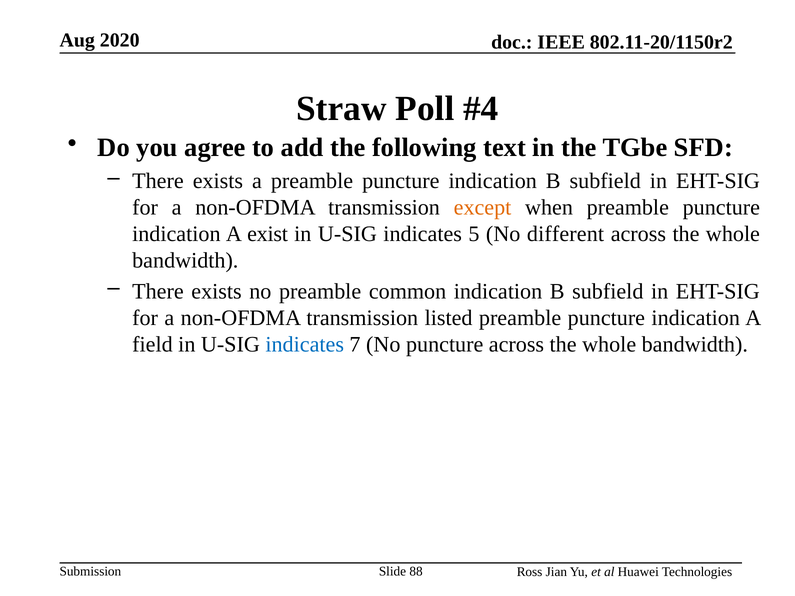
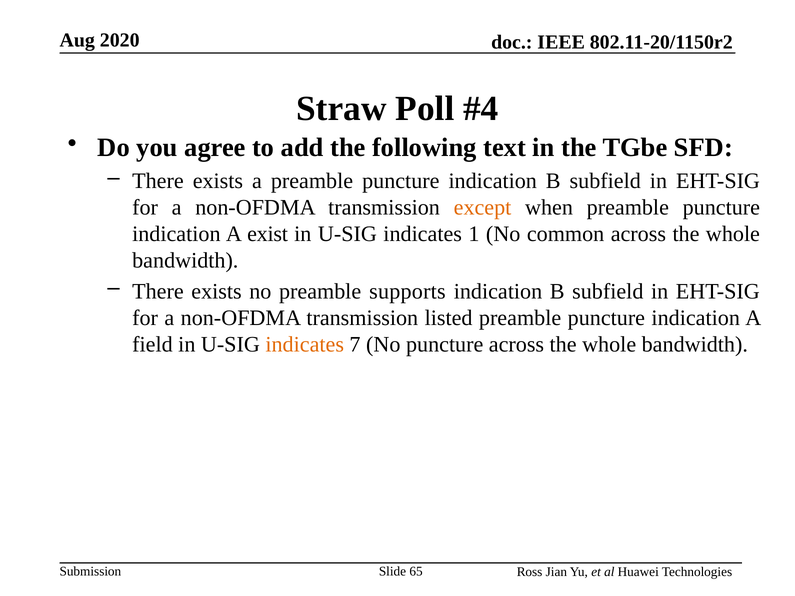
5: 5 -> 1
different: different -> common
common: common -> supports
indicates at (305, 344) colour: blue -> orange
88: 88 -> 65
